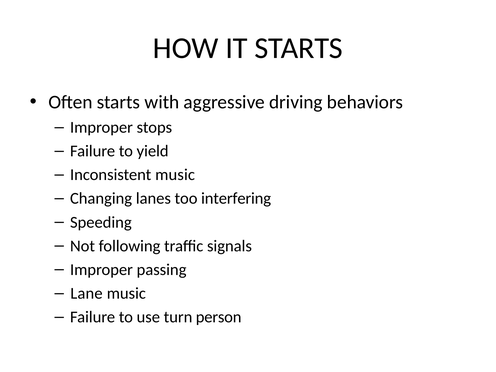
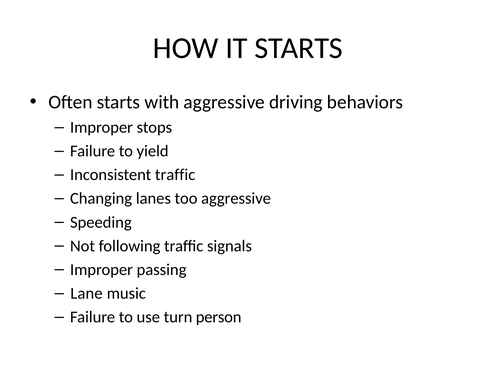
Inconsistent music: music -> traffic
too interfering: interfering -> aggressive
